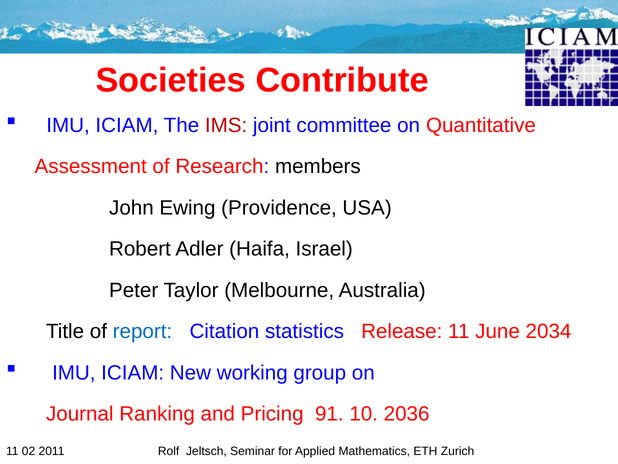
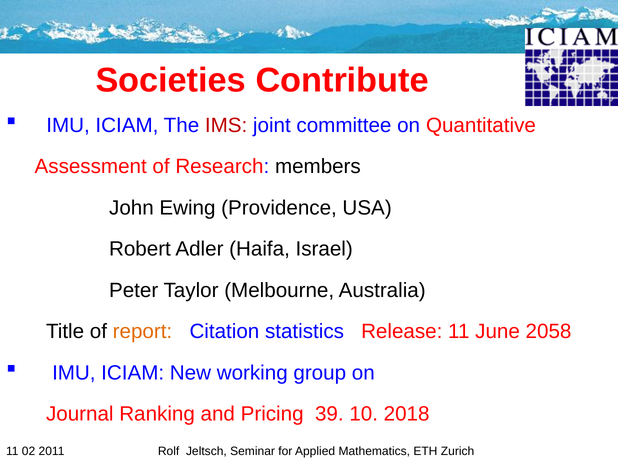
report colour: blue -> orange
2034: 2034 -> 2058
91: 91 -> 39
2036: 2036 -> 2018
